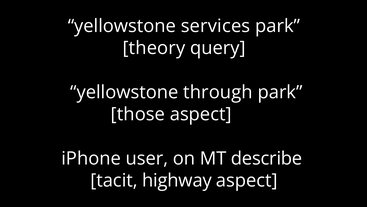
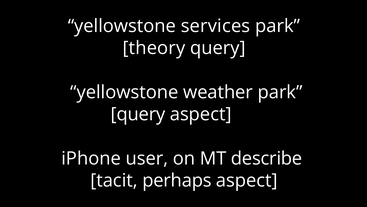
through: through -> weather
those at (138, 114): those -> query
highway: highway -> perhaps
